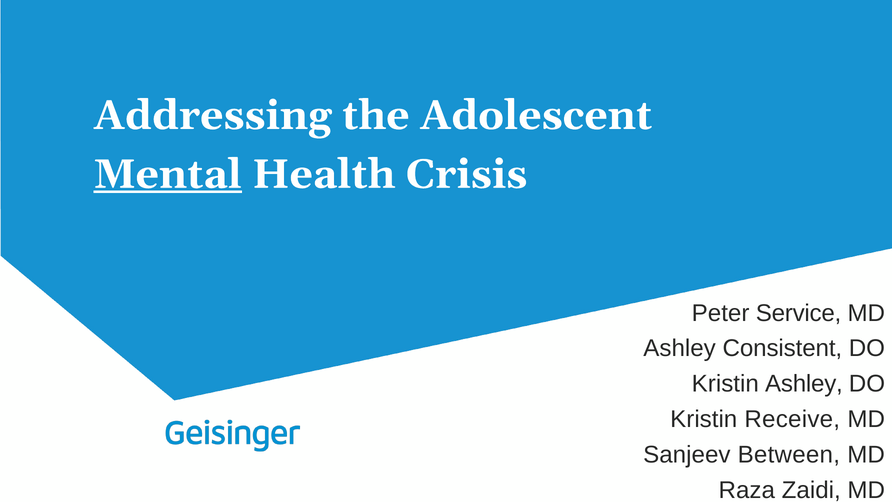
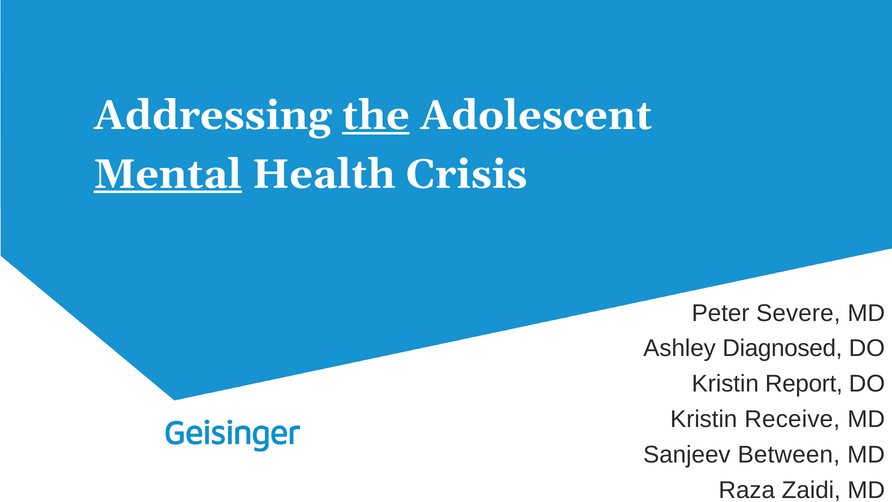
the underline: none -> present
Service: Service -> Severe
Consistent: Consistent -> Diagnosed
Kristin Ashley: Ashley -> Report
